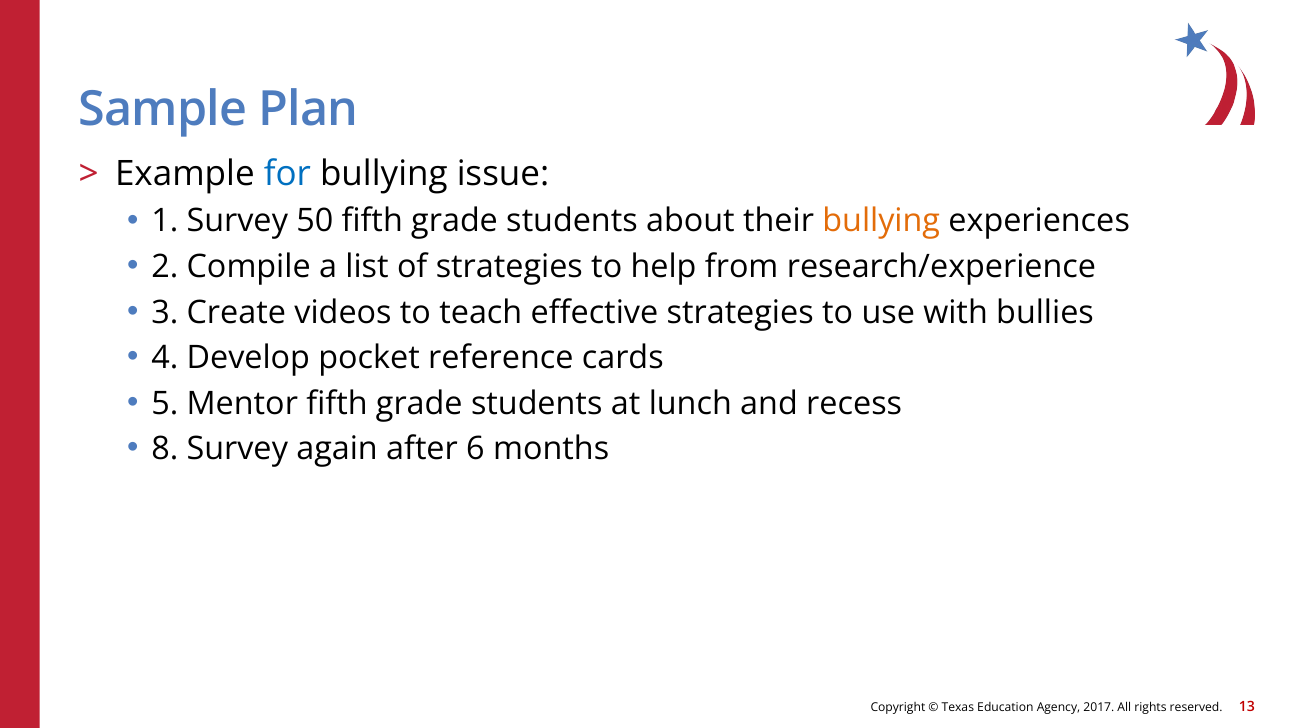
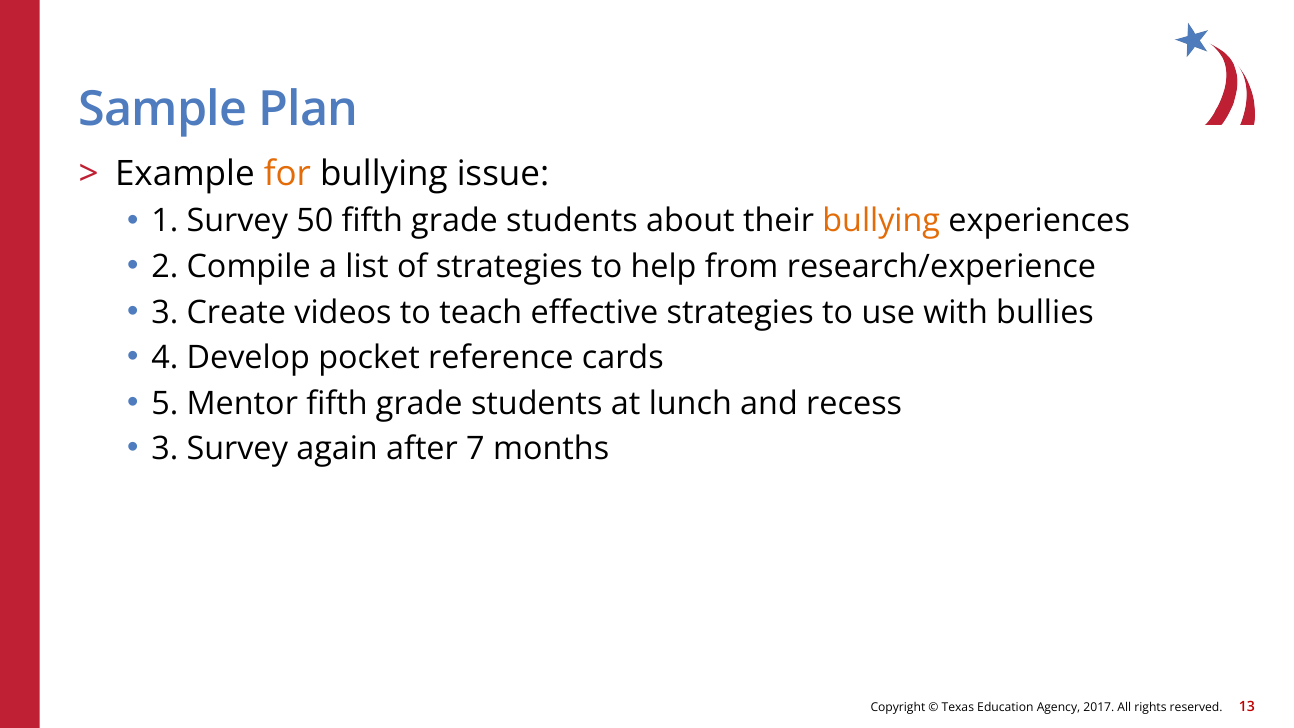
for colour: blue -> orange
8 at (165, 449): 8 -> 3
6: 6 -> 7
